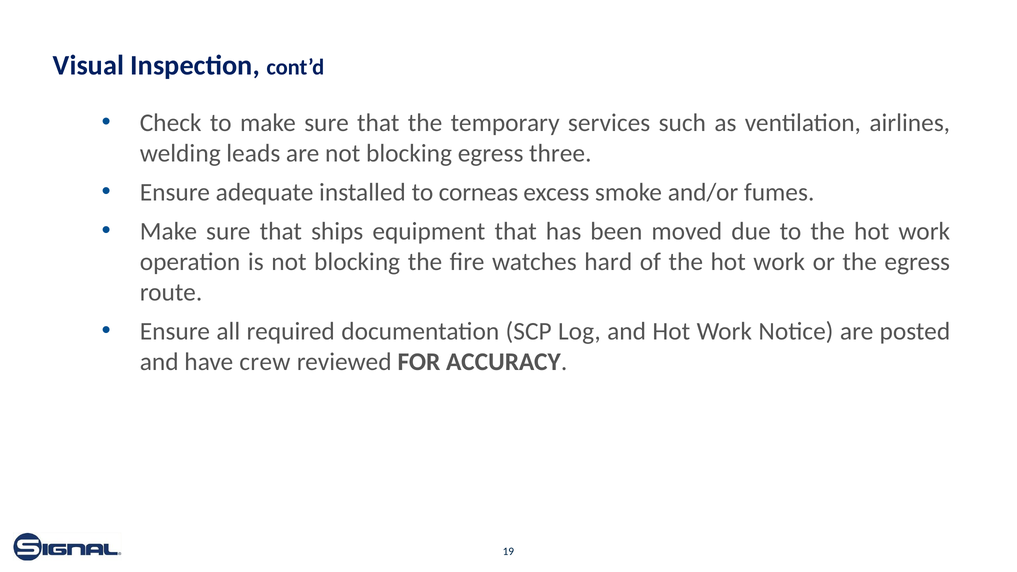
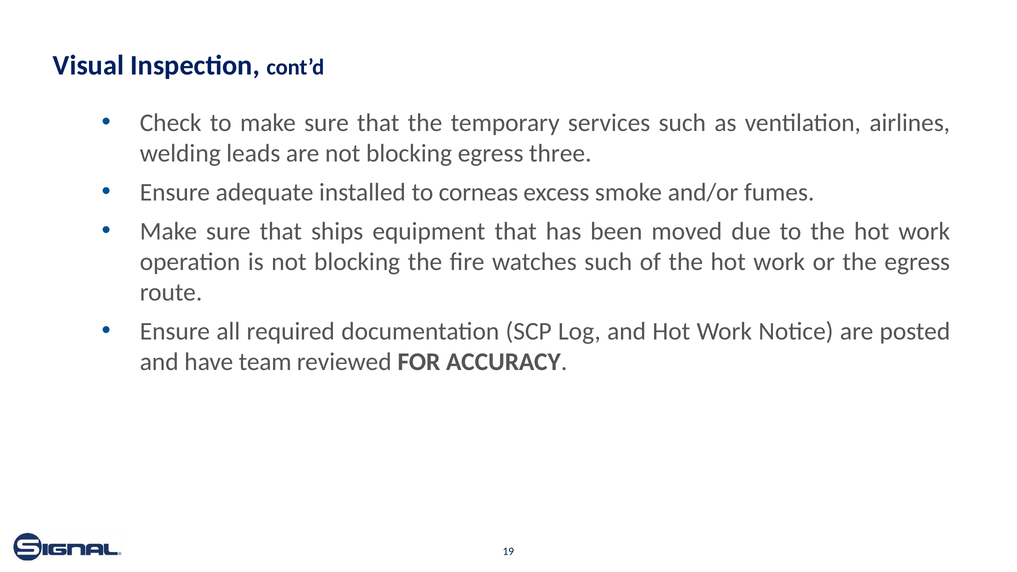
watches hard: hard -> such
crew: crew -> team
